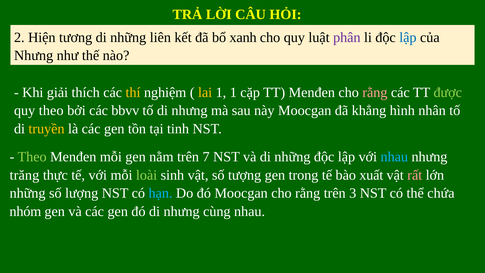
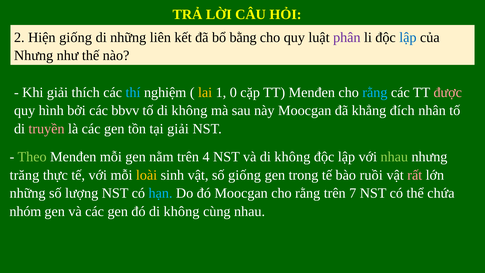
Hiện tương: tương -> giống
xanh: xanh -> bằng
thí colour: yellow -> light blue
1 1: 1 -> 0
rằng at (375, 92) colour: pink -> light blue
được colour: light green -> pink
quy theo: theo -> hình
tố di nhưng: nhưng -> không
hình: hình -> đích
truyền colour: yellow -> pink
tại tinh: tinh -> giải
7: 7 -> 4
và di những: những -> không
nhau at (394, 157) colour: light blue -> light green
loài colour: light green -> yellow
số tượng: tượng -> giống
xuất: xuất -> ruồi
3: 3 -> 7
đó di nhưng: nhưng -> không
